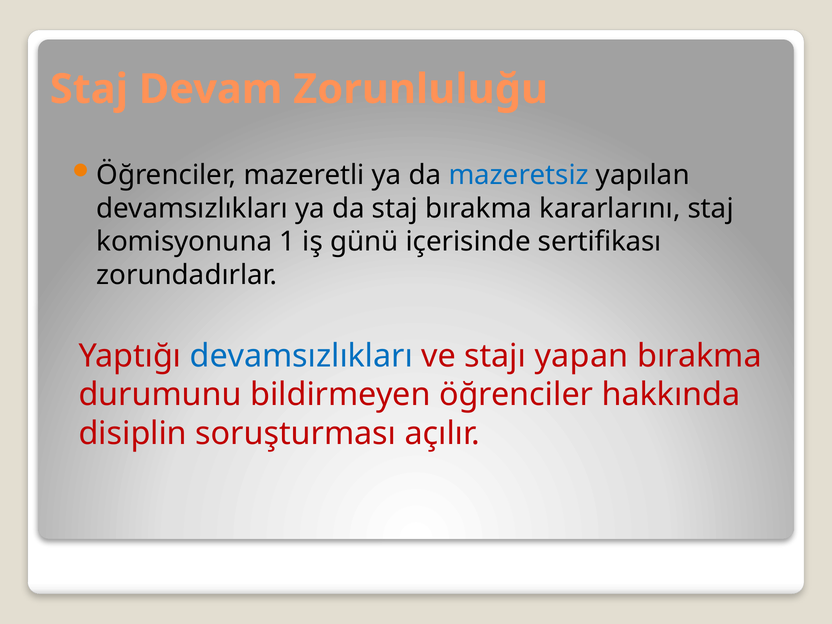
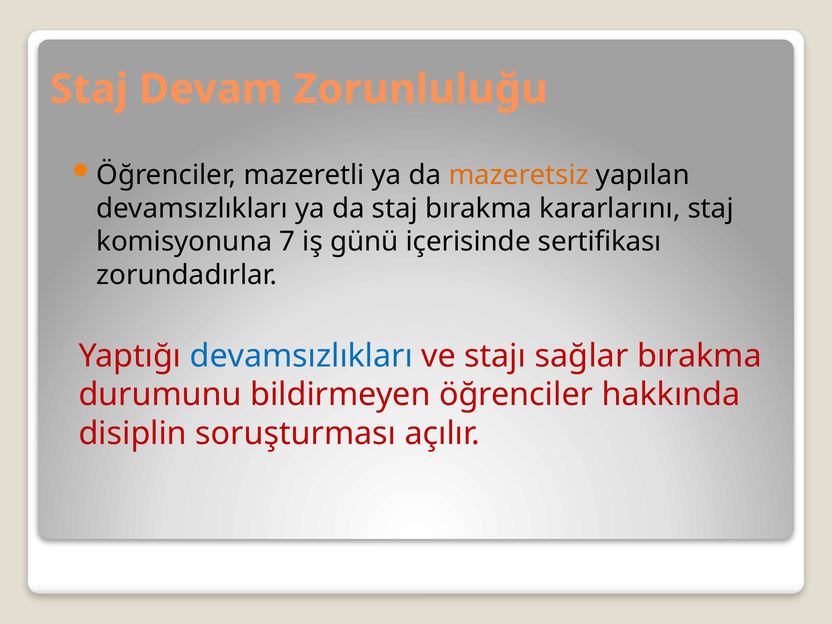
mazeretsiz colour: blue -> orange
1: 1 -> 7
yapan: yapan -> sağlar
